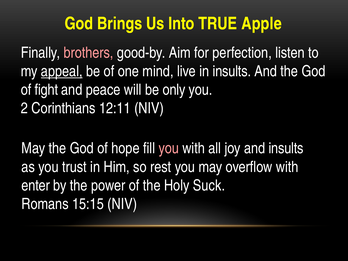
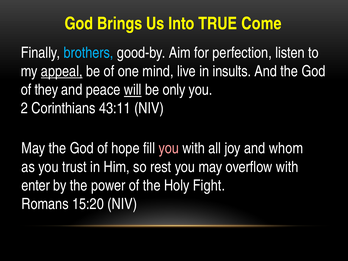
Apple: Apple -> Come
brothers colour: pink -> light blue
fight: fight -> they
will underline: none -> present
12:11: 12:11 -> 43:11
and insults: insults -> whom
Suck: Suck -> Fight
15:15: 15:15 -> 15:20
